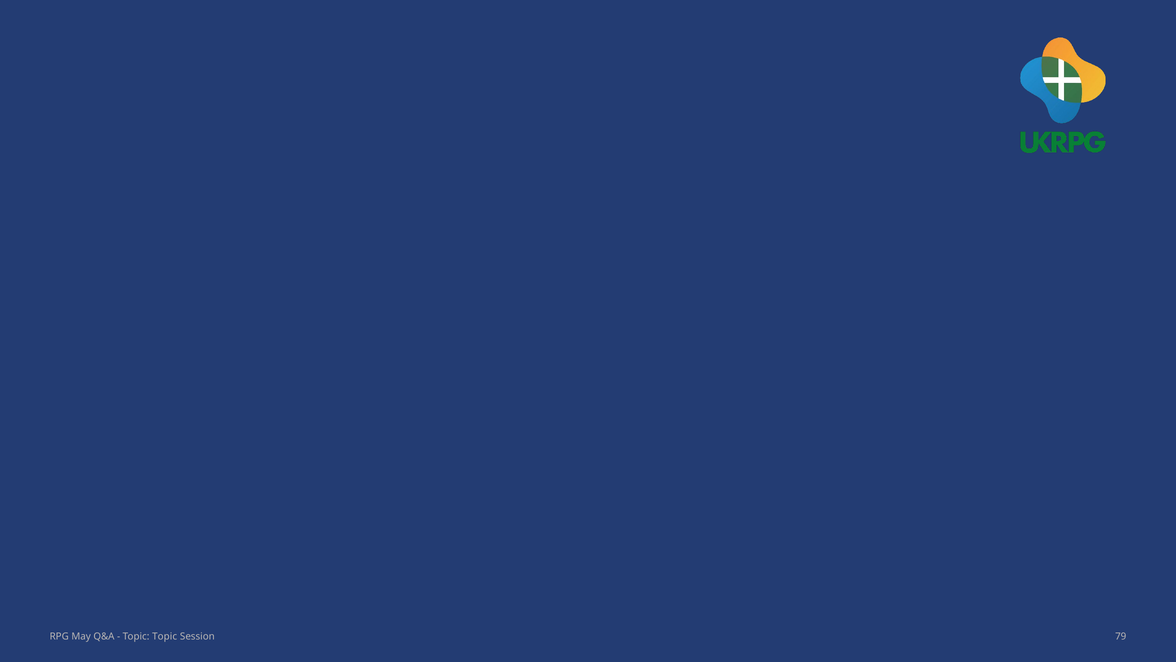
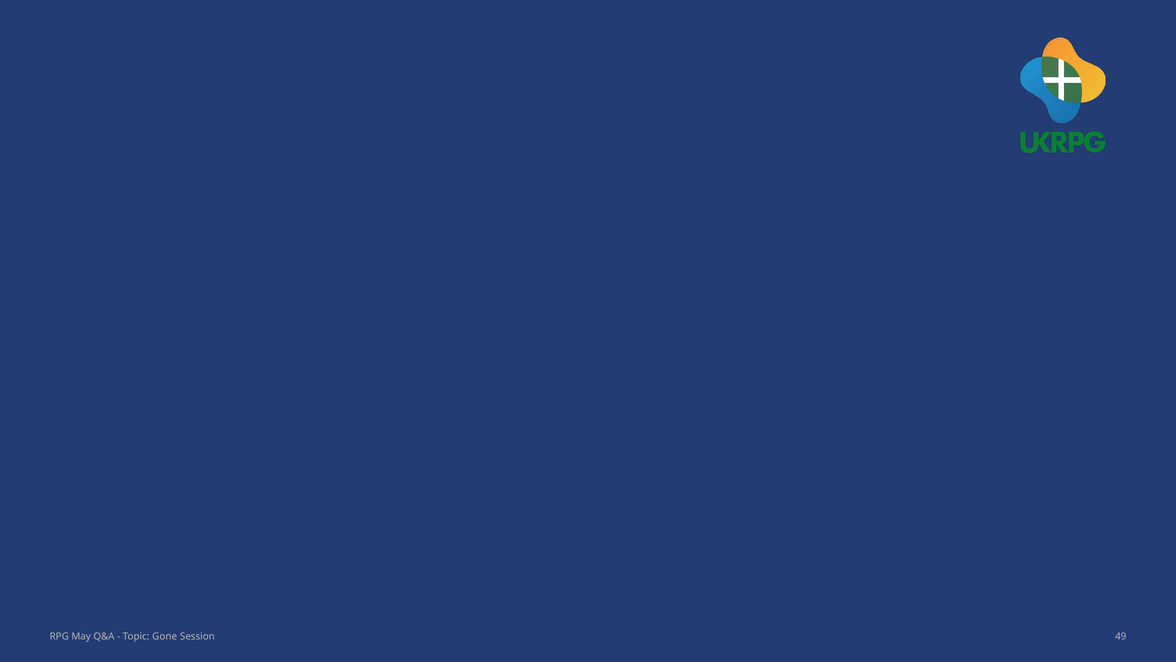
Topic Topic: Topic -> Gone
79: 79 -> 49
